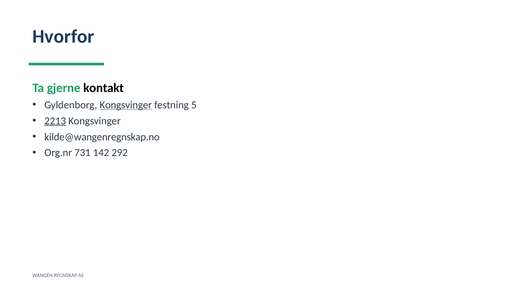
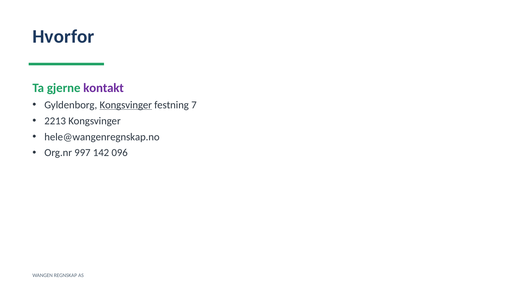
kontakt colour: black -> purple
5: 5 -> 7
2213 underline: present -> none
kilde@wangenregnskap.no: kilde@wangenregnskap.no -> hele@wangenregnskap.no
731: 731 -> 997
292: 292 -> 096
